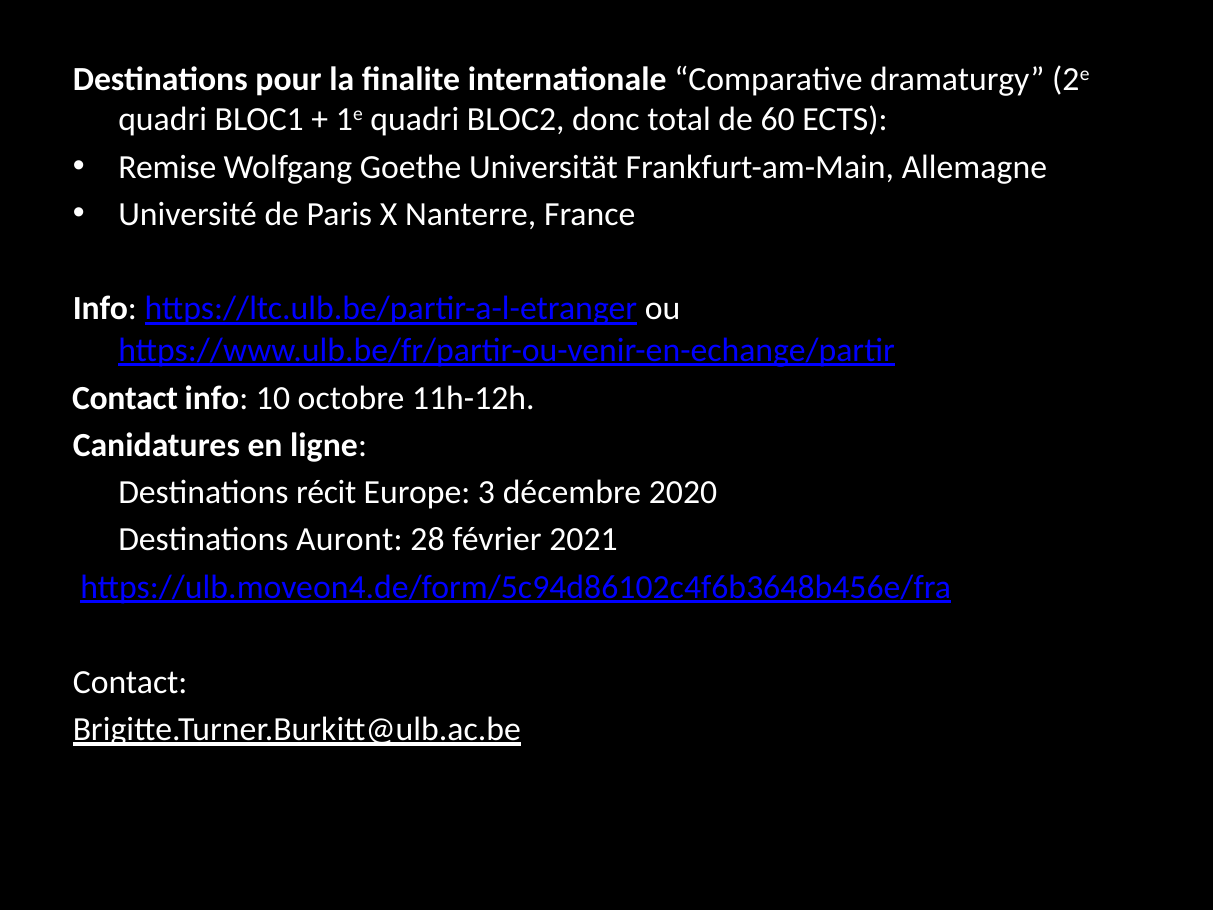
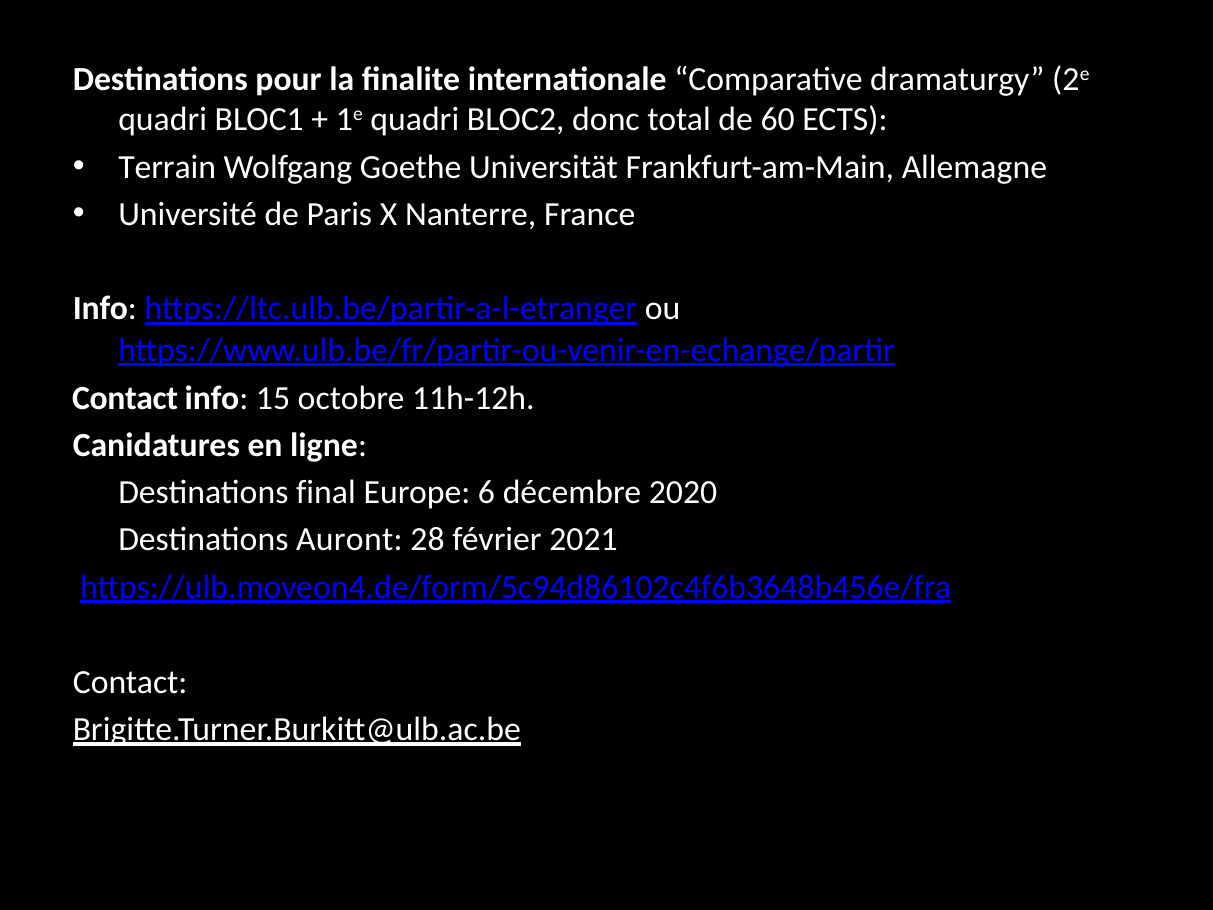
Remise: Remise -> Terrain
10: 10 -> 15
récit: récit -> final
3: 3 -> 6
